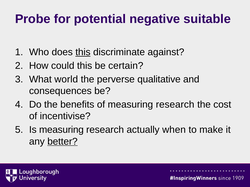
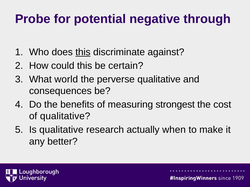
suitable: suitable -> through
of measuring research: research -> strongest
of incentivise: incentivise -> qualitative
Is measuring: measuring -> qualitative
better underline: present -> none
